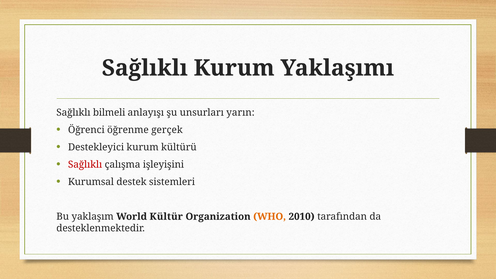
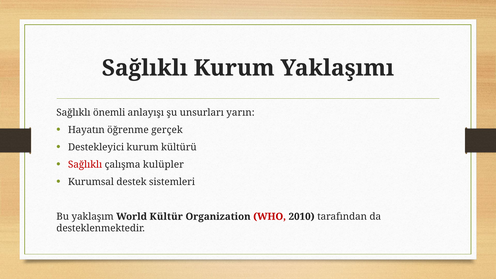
bilmeli: bilmeli -> önemli
Öğrenci: Öğrenci -> Hayatın
işleyişini: işleyişini -> kulüpler
WHO colour: orange -> red
